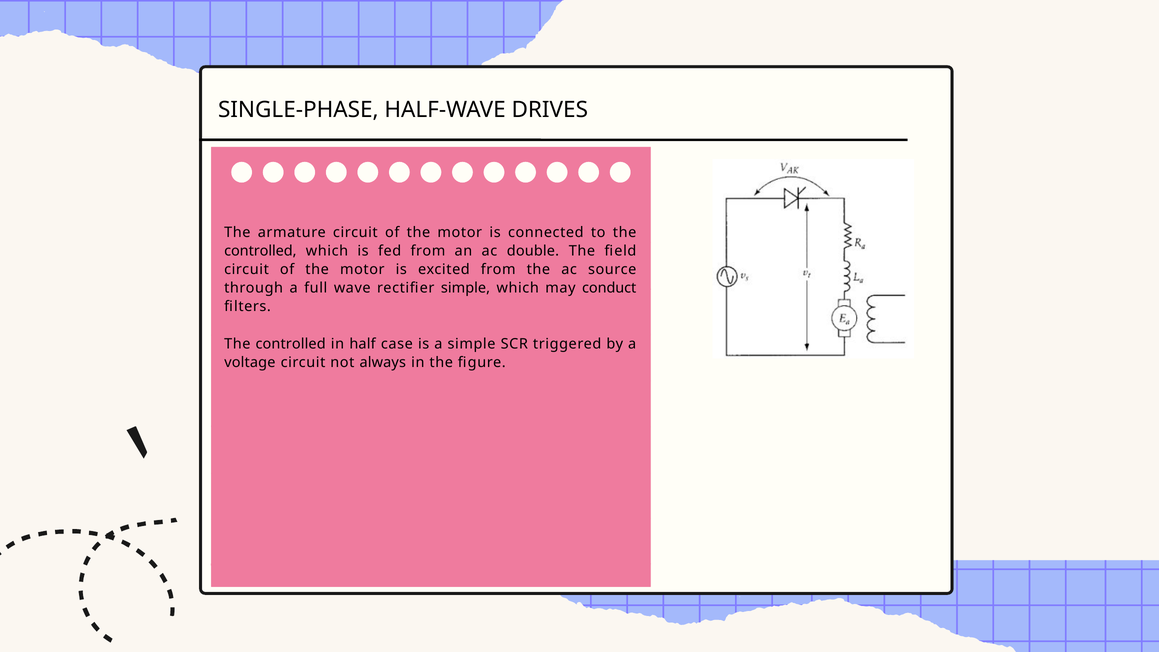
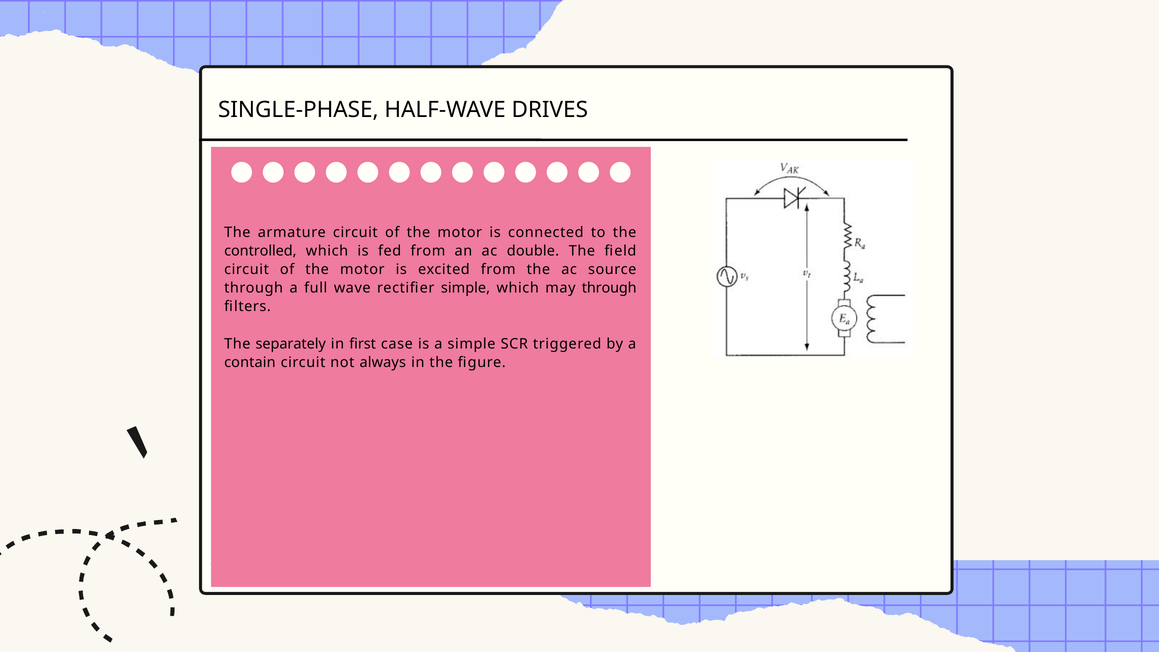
may conduct: conduct -> through
controlled at (291, 344): controlled -> separately
half: half -> first
voltage: voltage -> contain
